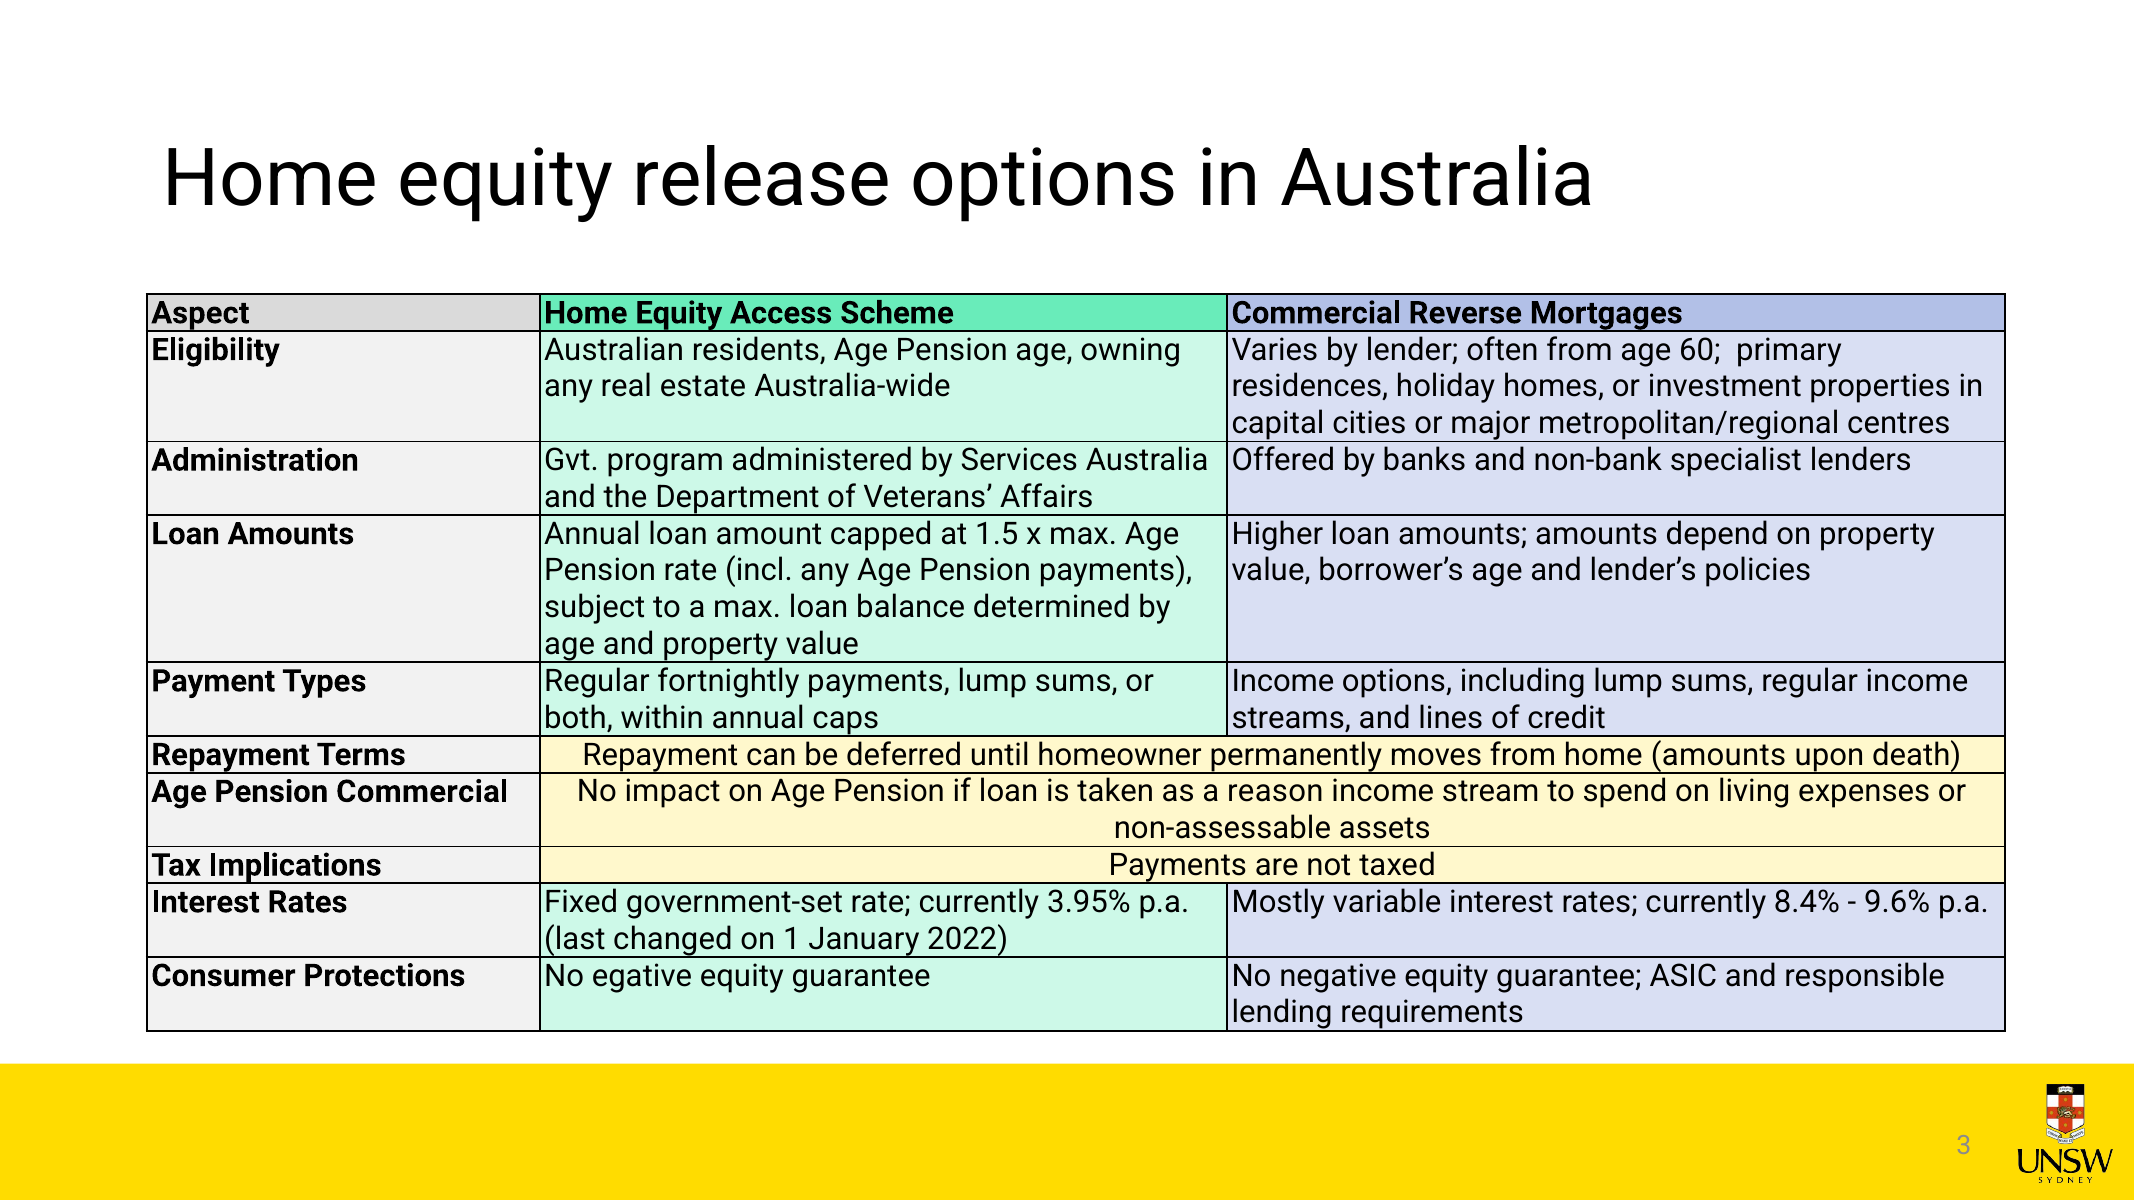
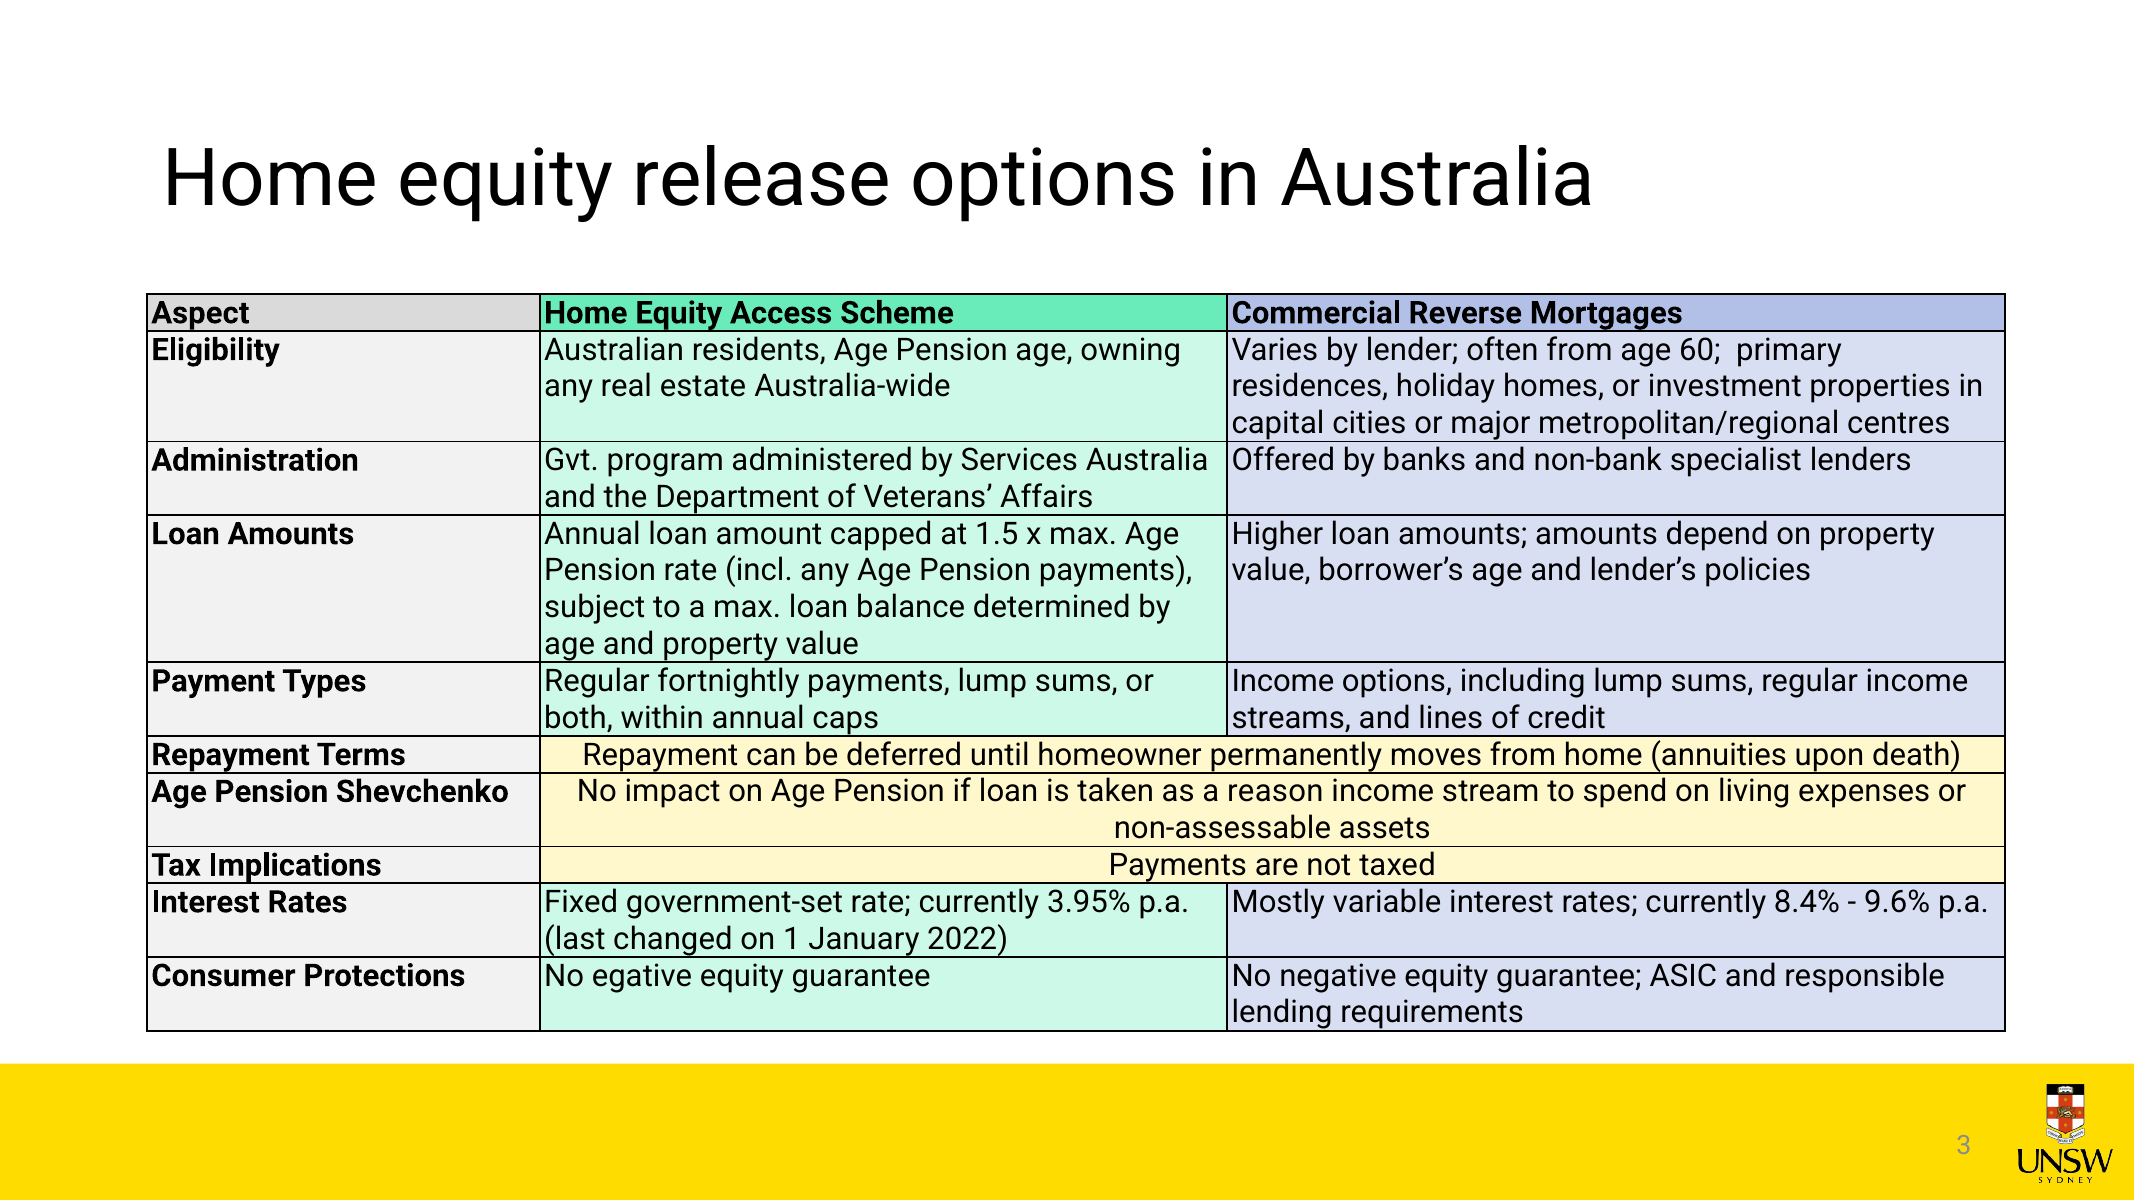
home amounts: amounts -> annuities
Pension Commercial: Commercial -> Shevchenko
